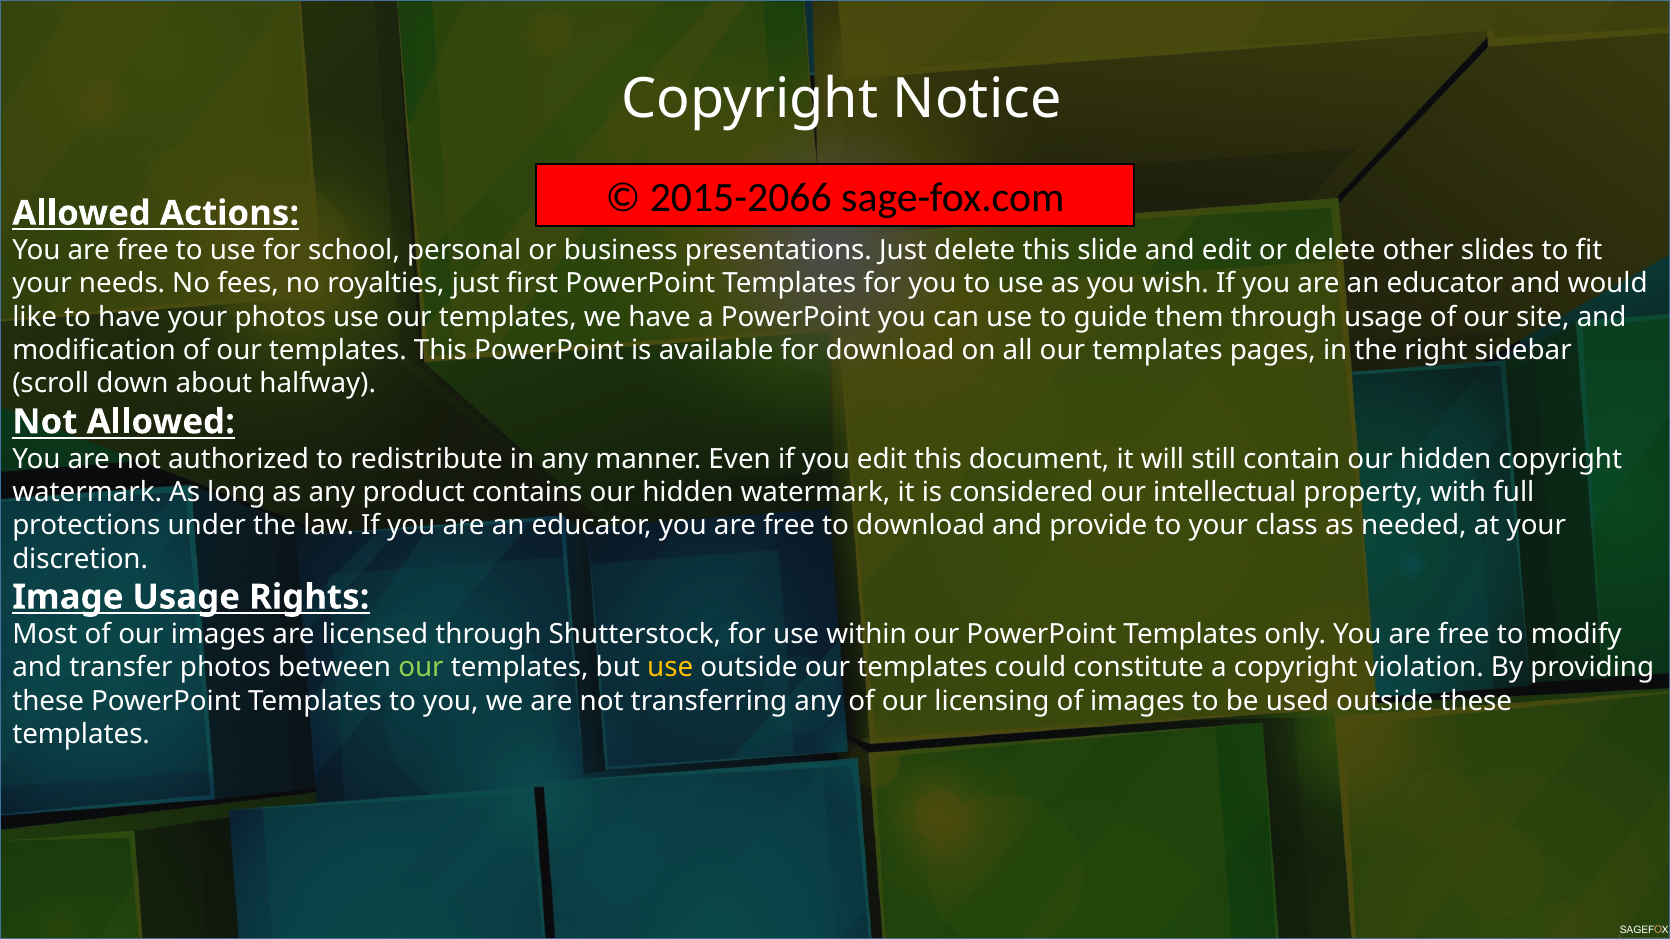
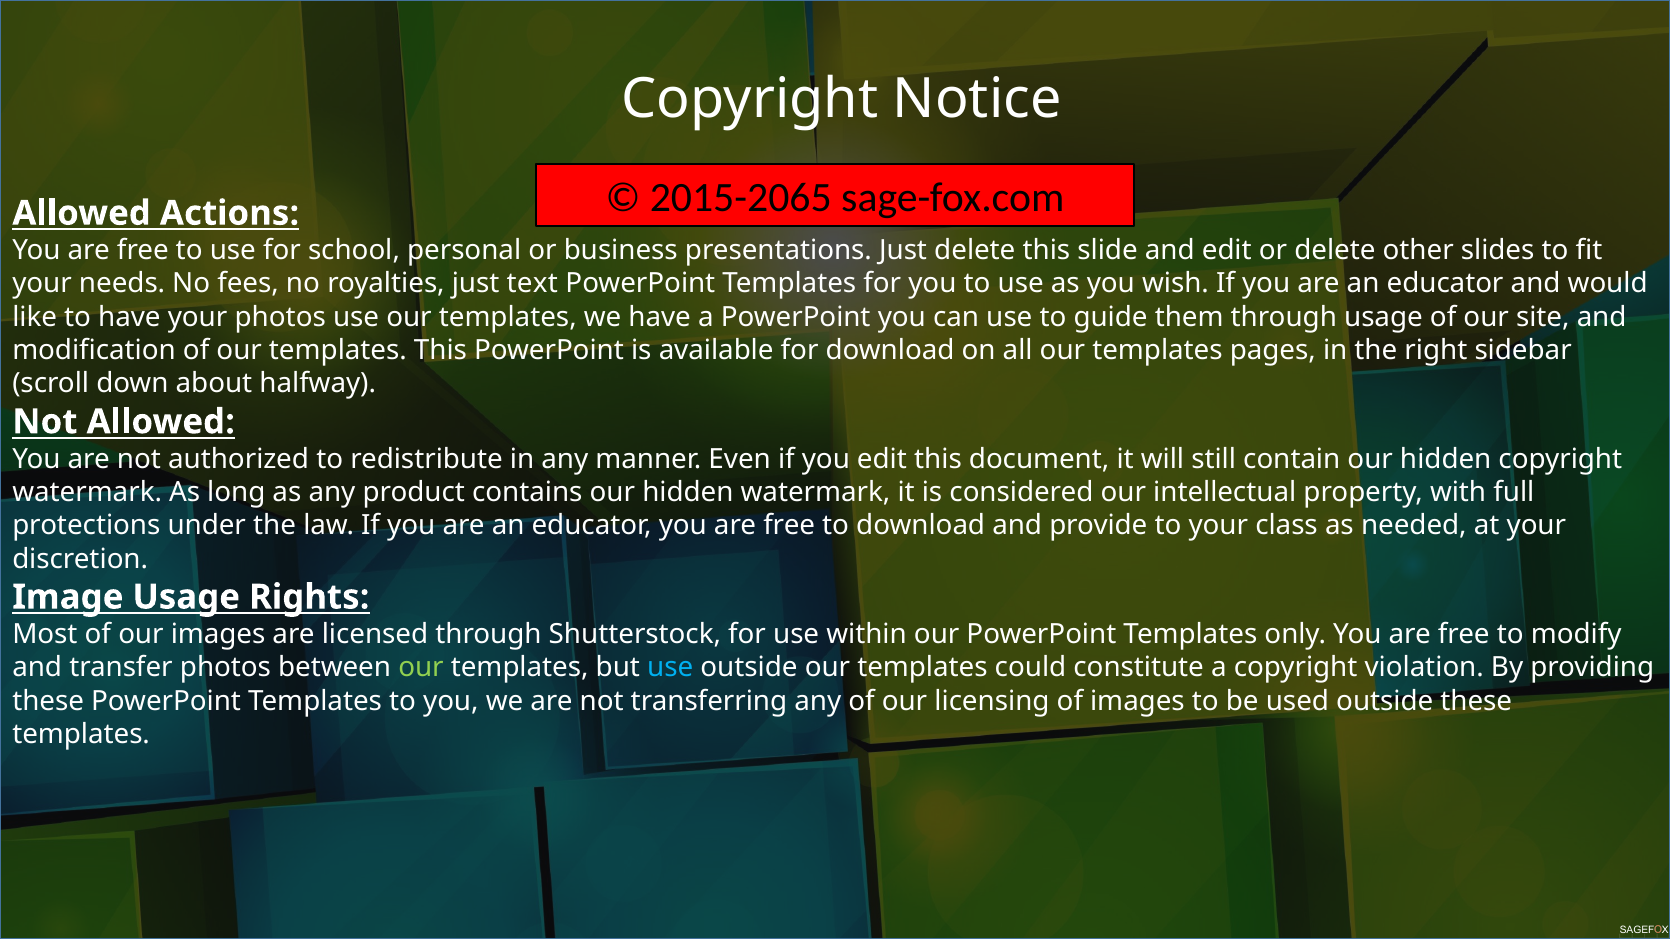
2015-2066: 2015-2066 -> 2015-2065
first: first -> text
use at (670, 668) colour: yellow -> light blue
